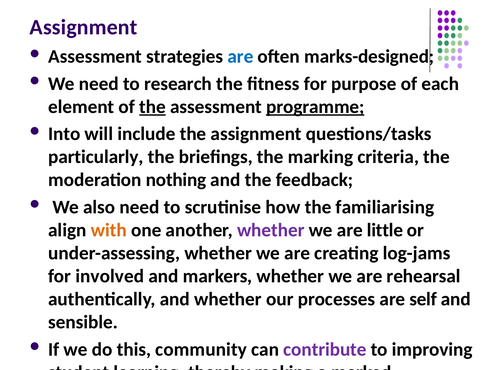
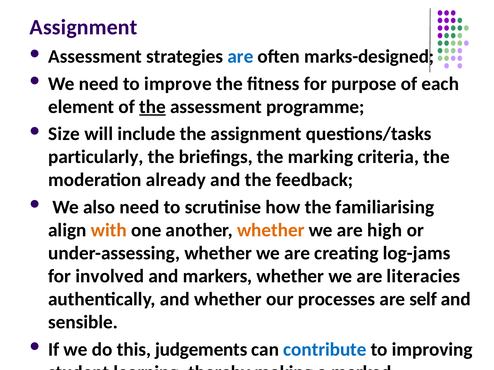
research: research -> improve
programme underline: present -> none
Into: Into -> Size
nothing: nothing -> already
whether at (271, 230) colour: purple -> orange
little: little -> high
rehearsal: rehearsal -> literacies
community: community -> judgements
contribute colour: purple -> blue
